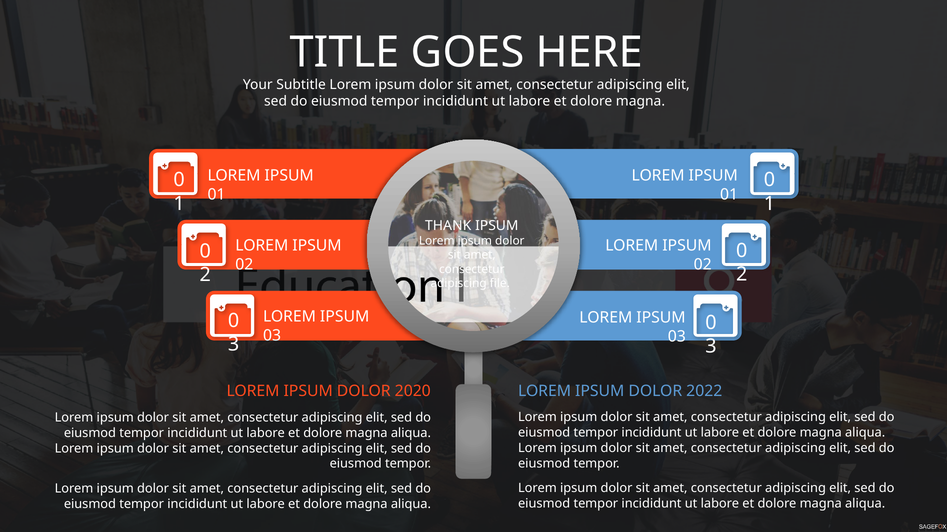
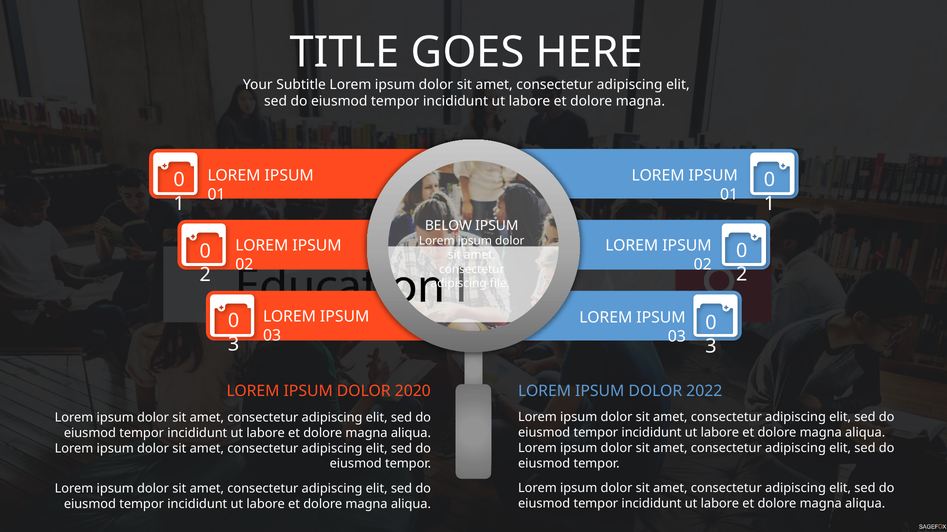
THANK: THANK -> BELOW
